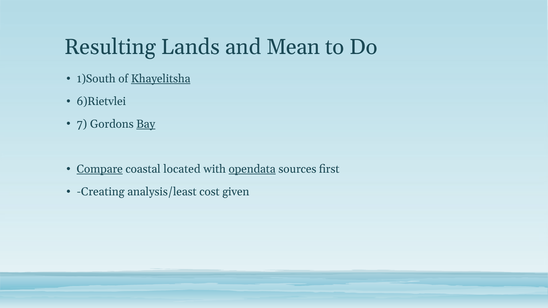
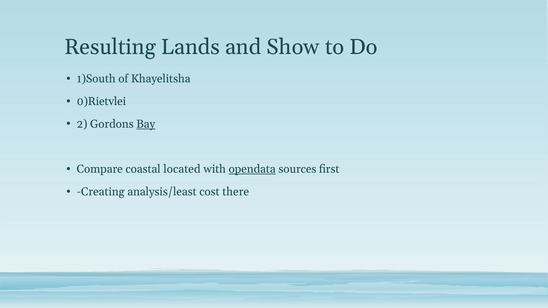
Mean: Mean -> Show
Khayelitsha underline: present -> none
6)Rietvlei: 6)Rietvlei -> 0)Rietvlei
7: 7 -> 2
Compare underline: present -> none
given: given -> there
